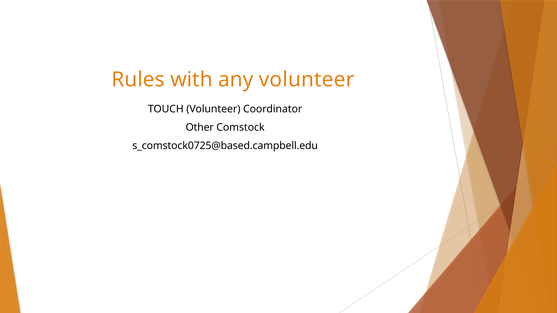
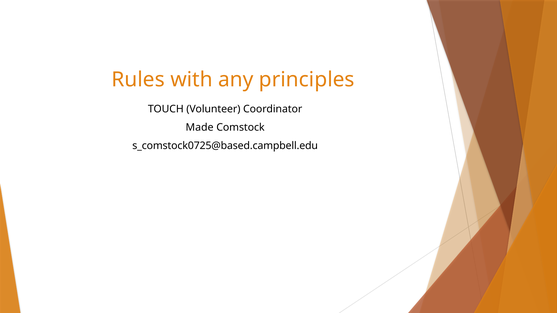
any volunteer: volunteer -> principles
Other: Other -> Made
